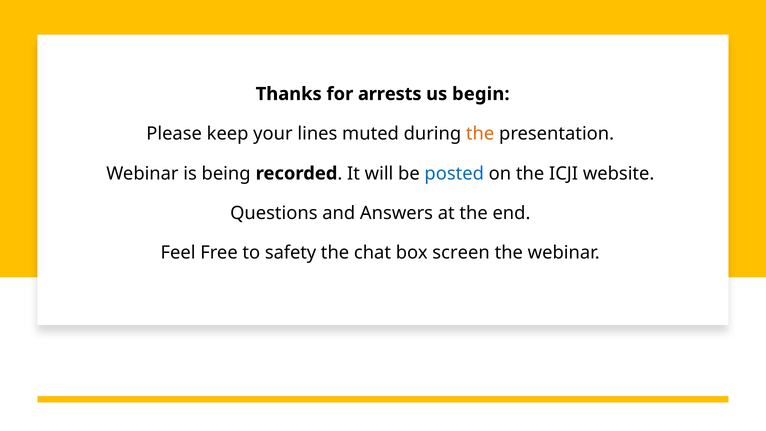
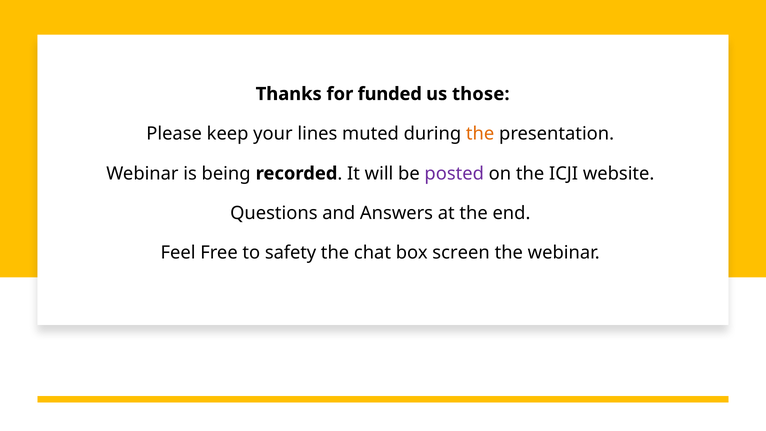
arrests: arrests -> funded
begin: begin -> those
posted colour: blue -> purple
